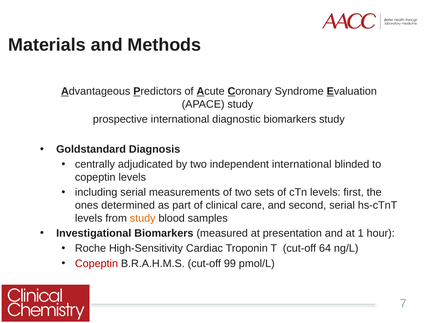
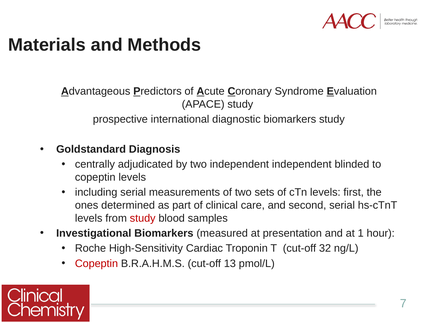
independent international: international -> independent
study at (143, 218) colour: orange -> red
64: 64 -> 32
99: 99 -> 13
